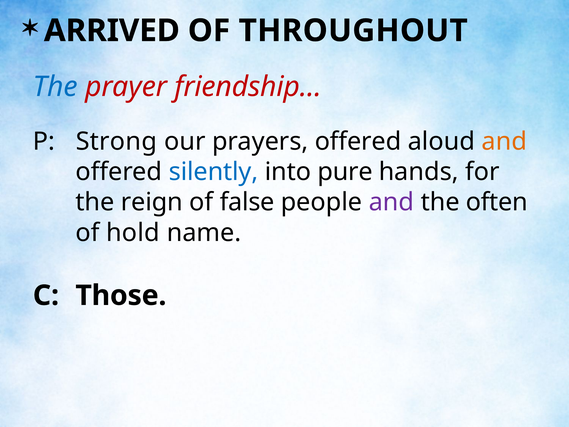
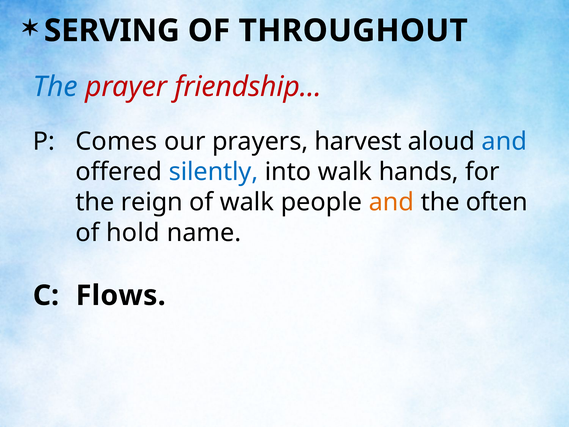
ARRIVED: ARRIVED -> SERVING
Strong: Strong -> Comes
prayers offered: offered -> harvest
and at (504, 141) colour: orange -> blue
into pure: pure -> walk
of false: false -> walk
and at (391, 202) colour: purple -> orange
Those: Those -> Flows
